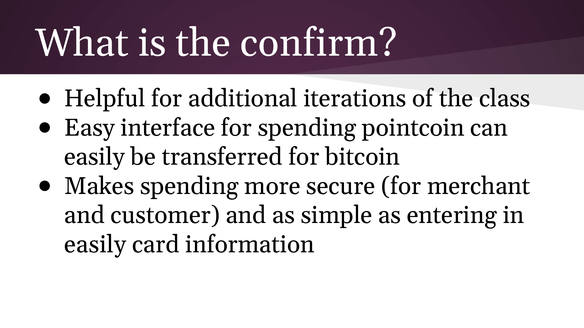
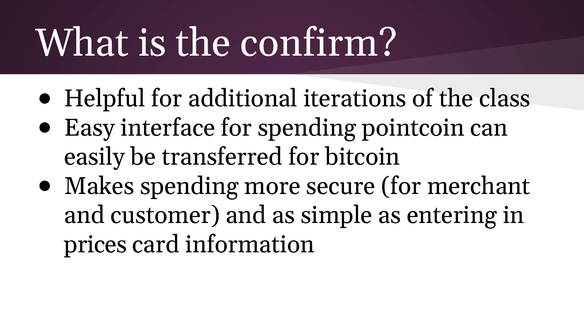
easily at (95, 245): easily -> prices
